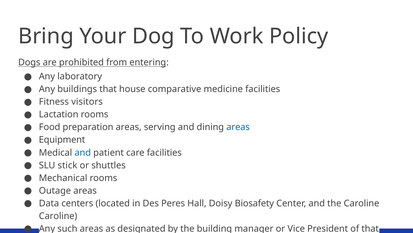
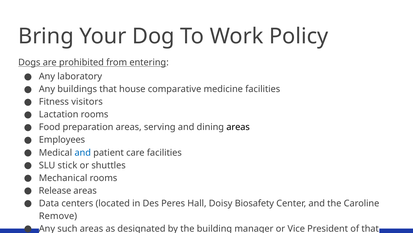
areas at (238, 127) colour: blue -> black
Equipment: Equipment -> Employees
Outage: Outage -> Release
Caroline at (58, 215): Caroline -> Remove
